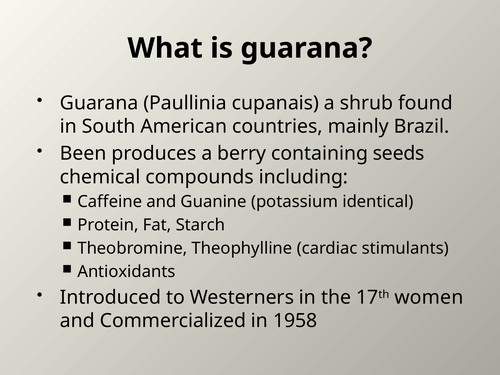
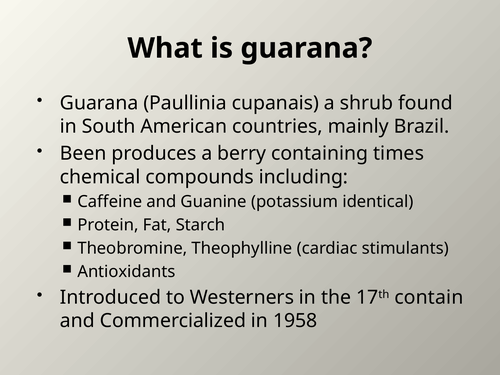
seeds: seeds -> times
women: women -> contain
